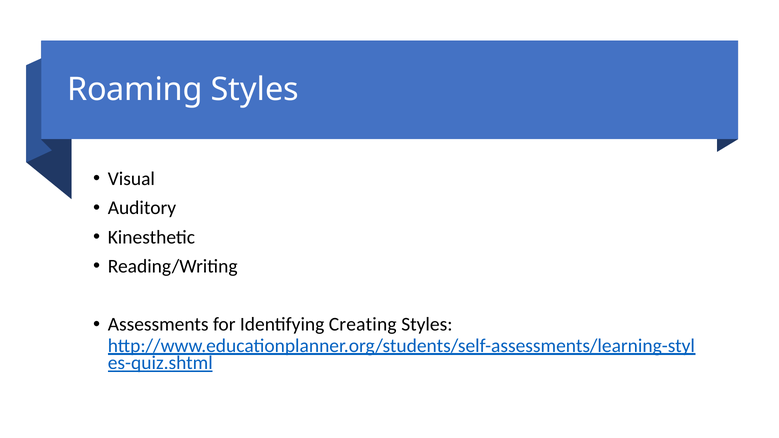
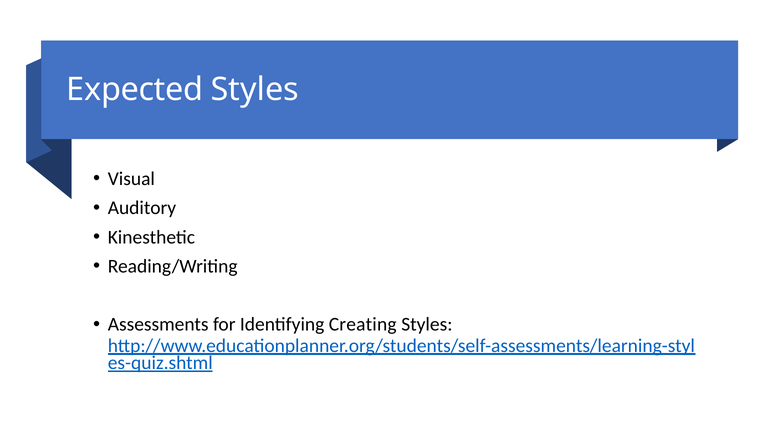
Roaming: Roaming -> Expected
